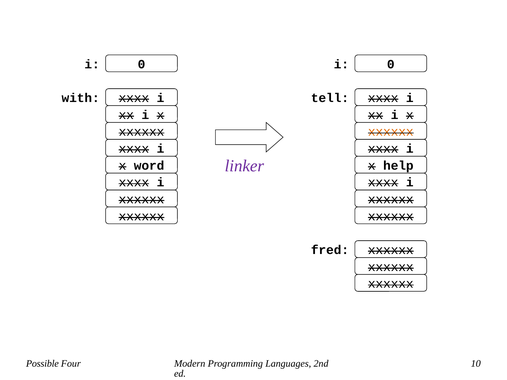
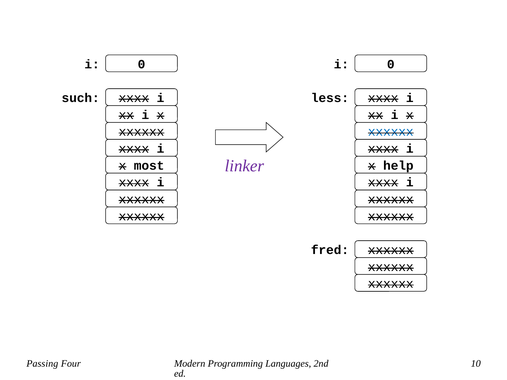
with: with -> such
tell: tell -> less
xxxxxx at (391, 132) colour: orange -> blue
word: word -> most
Possible: Possible -> Passing
